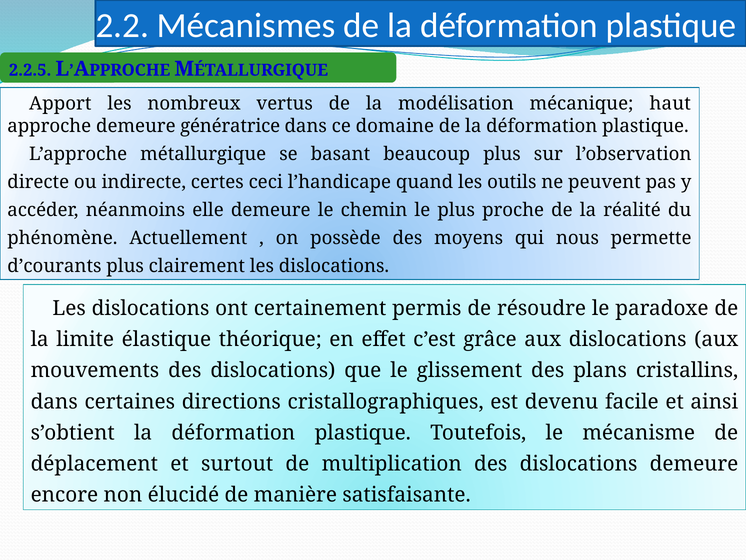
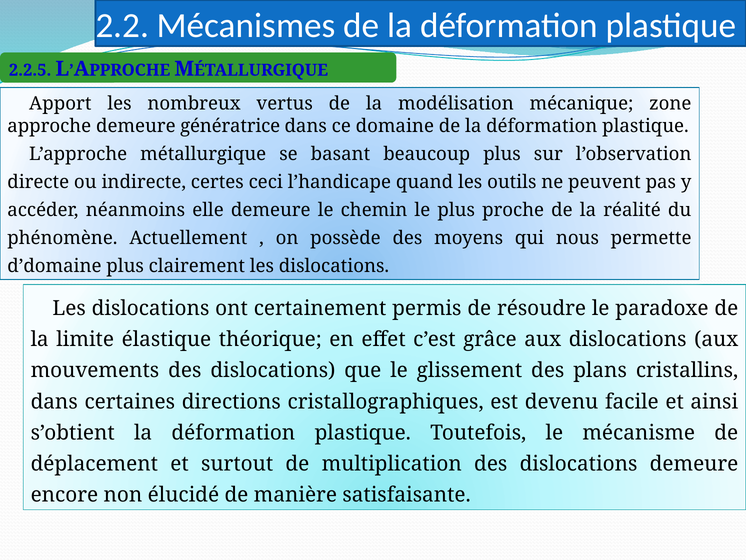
haut: haut -> zone
d’courants: d’courants -> d’domaine
